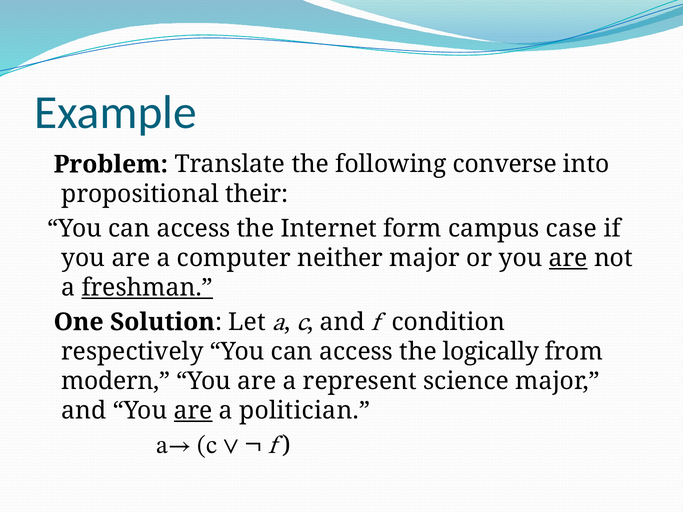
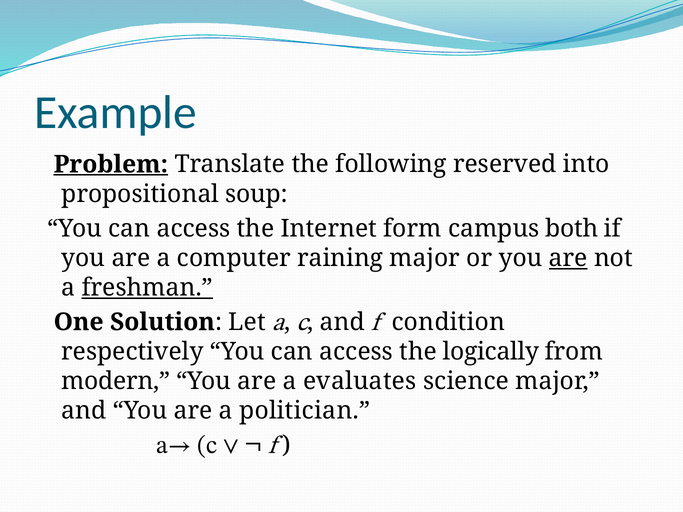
Problem underline: none -> present
converse: converse -> reserved
their: their -> soup
case: case -> both
neither: neither -> raining
represent: represent -> evaluates
are at (193, 411) underline: present -> none
